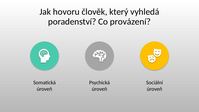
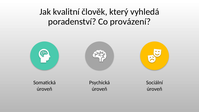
hovoru: hovoru -> kvalitní
